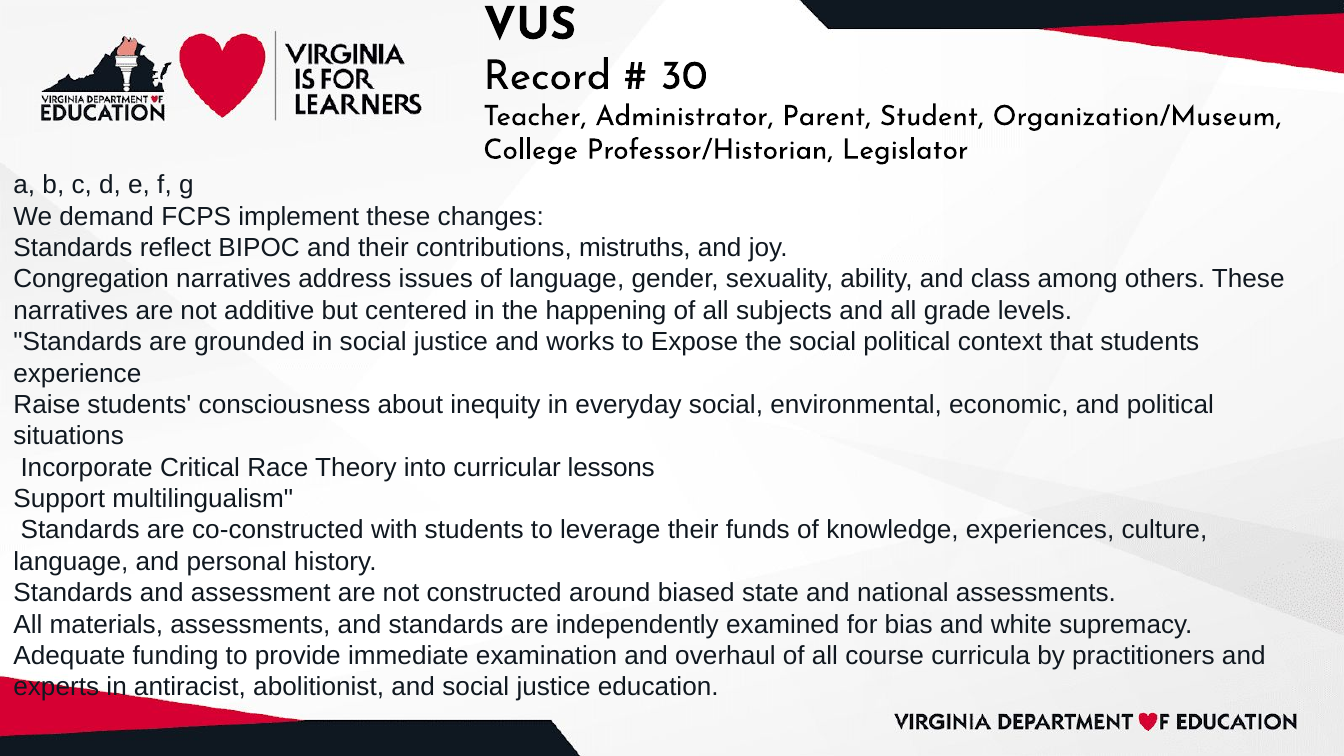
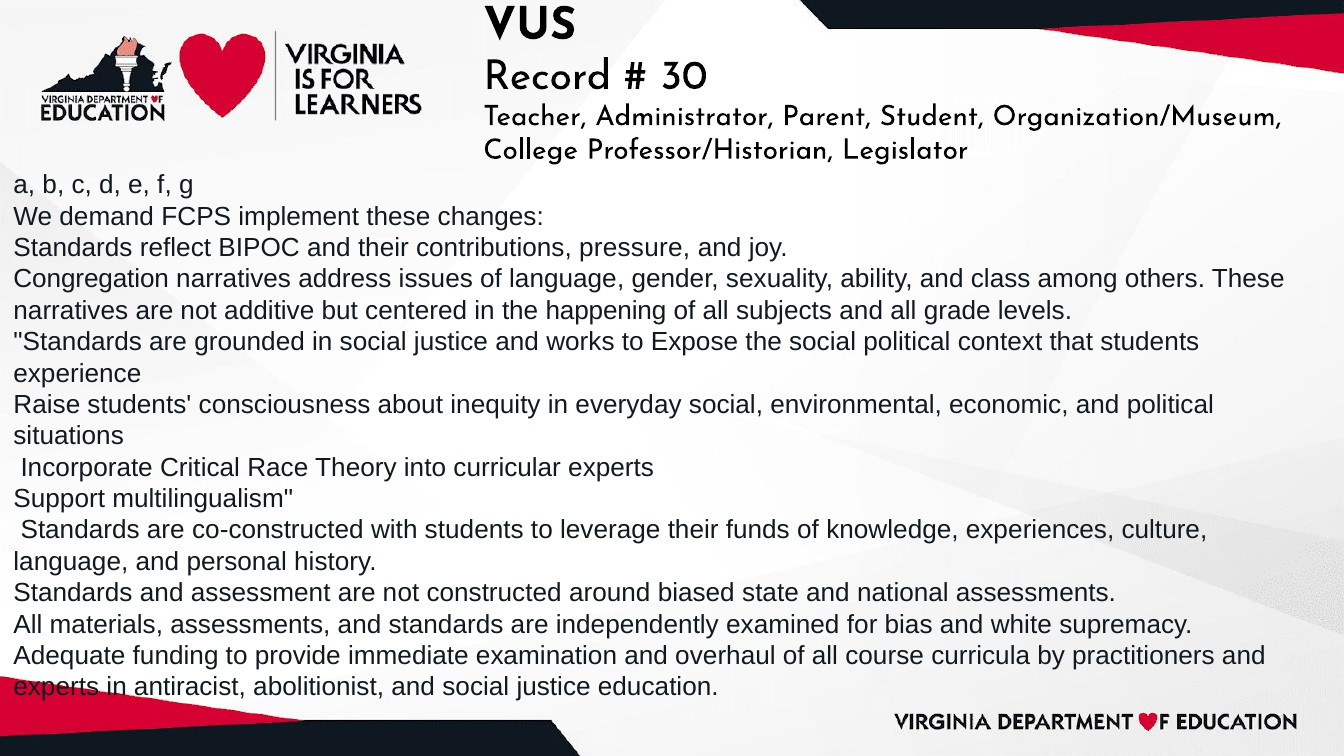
mistruths: mistruths -> pressure
curricular lessons: lessons -> experts
